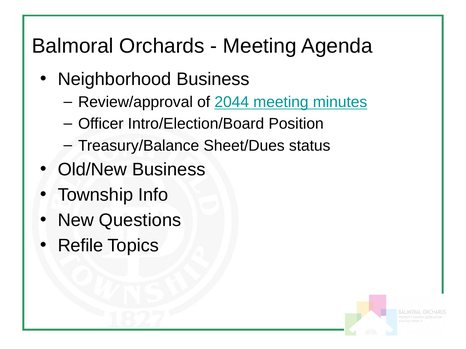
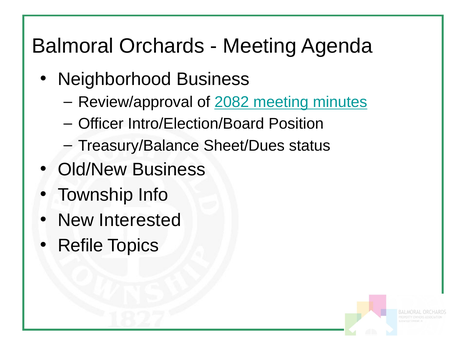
2044: 2044 -> 2082
Questions: Questions -> Interested
